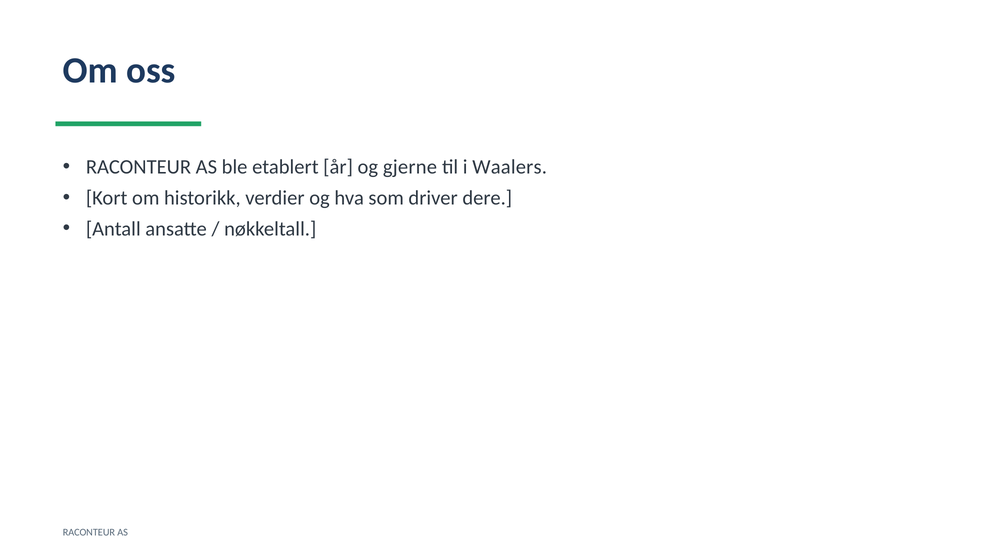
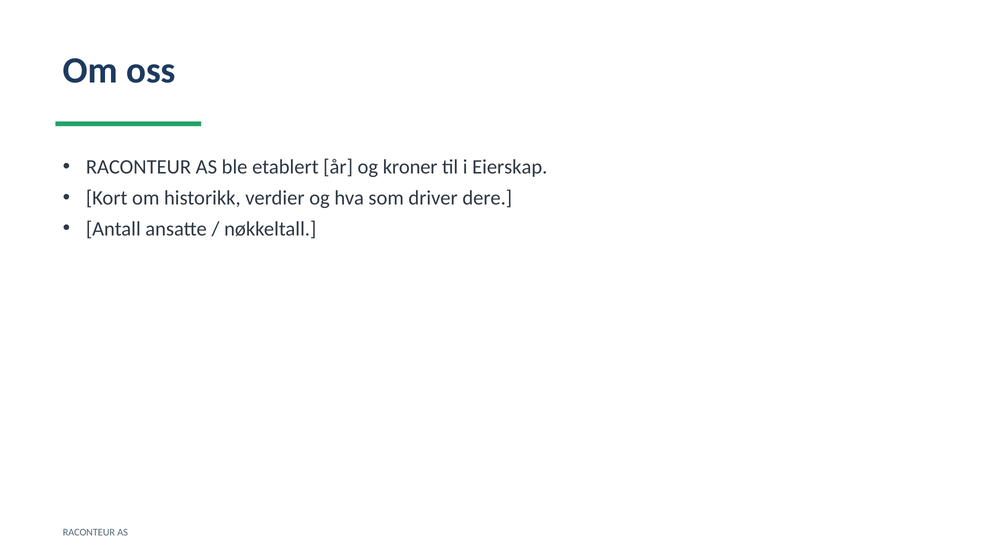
gjerne: gjerne -> kroner
Waalers: Waalers -> Eierskap
